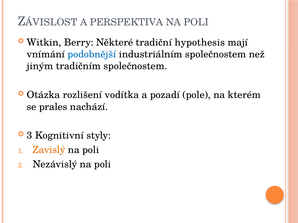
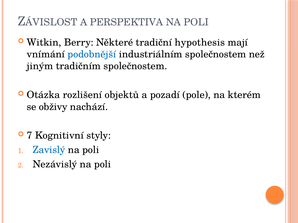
vodítka: vodítka -> objektů
prales: prales -> obživy
3: 3 -> 7
Zavislý colour: orange -> blue
